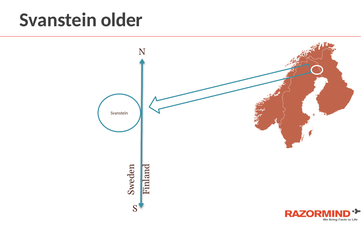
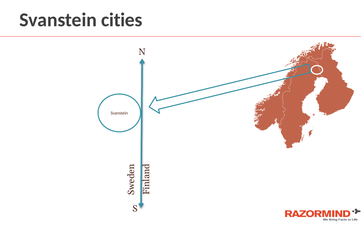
older: older -> cities
